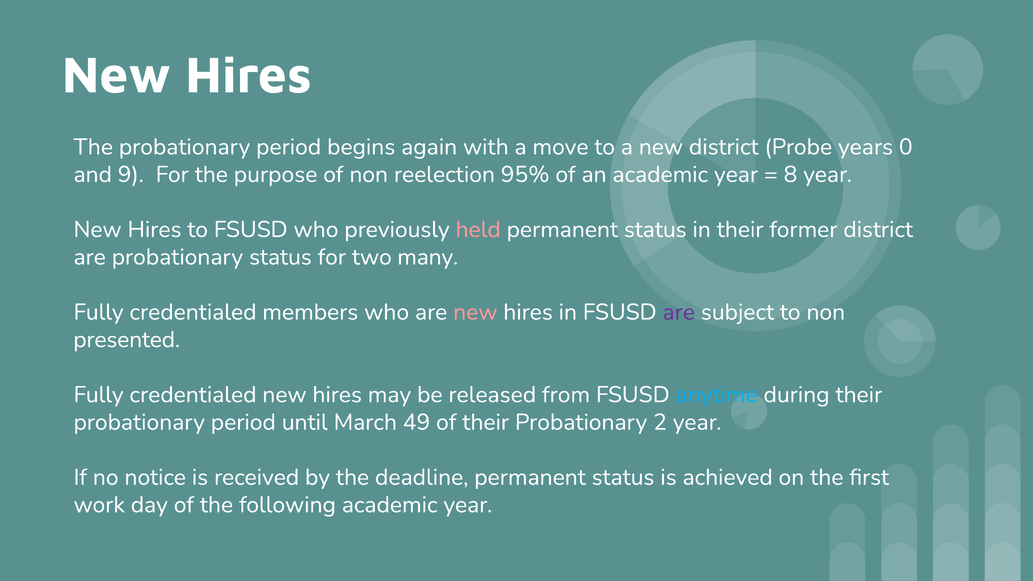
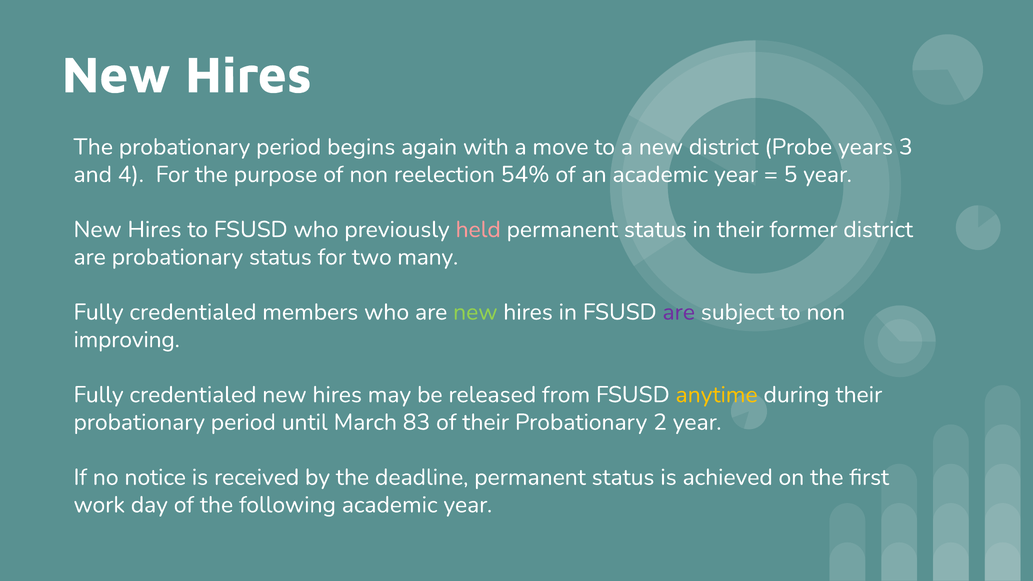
0: 0 -> 3
9: 9 -> 4
95%: 95% -> 54%
8: 8 -> 5
new at (475, 312) colour: pink -> light green
presented: presented -> improving
anytime colour: light blue -> yellow
49: 49 -> 83
